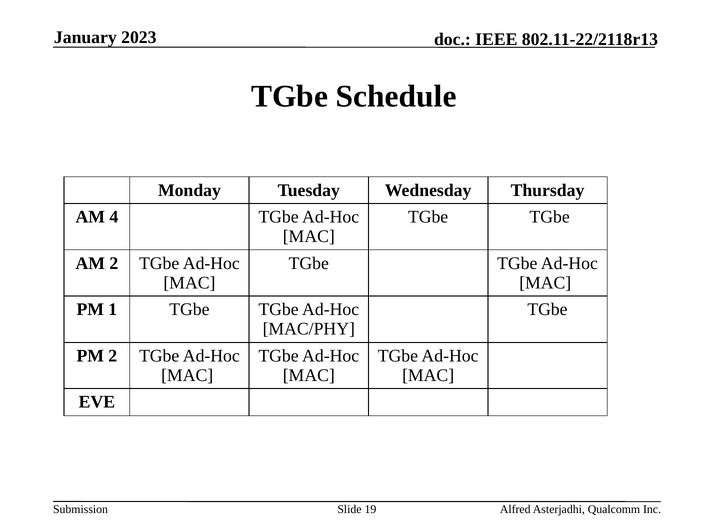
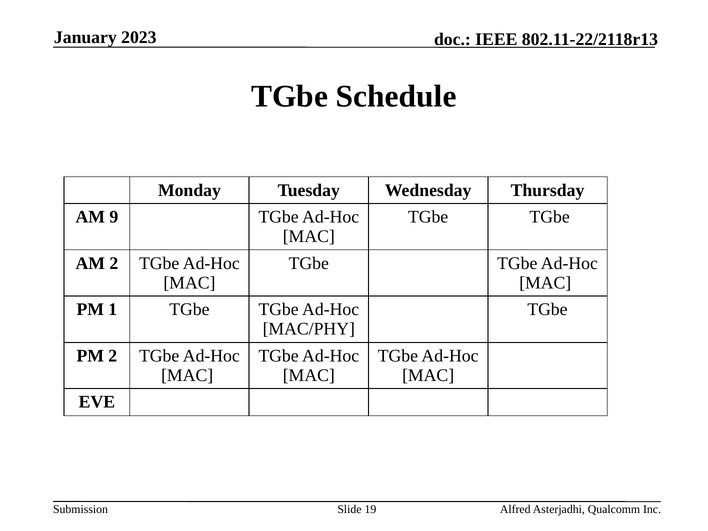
4: 4 -> 9
